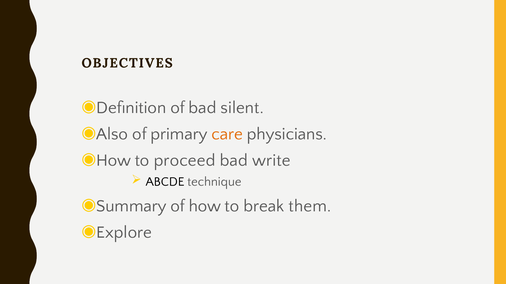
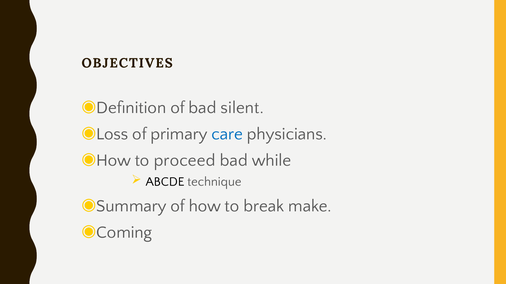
Also: Also -> Loss
care colour: orange -> blue
write: write -> while
them: them -> make
Explore: Explore -> Coming
